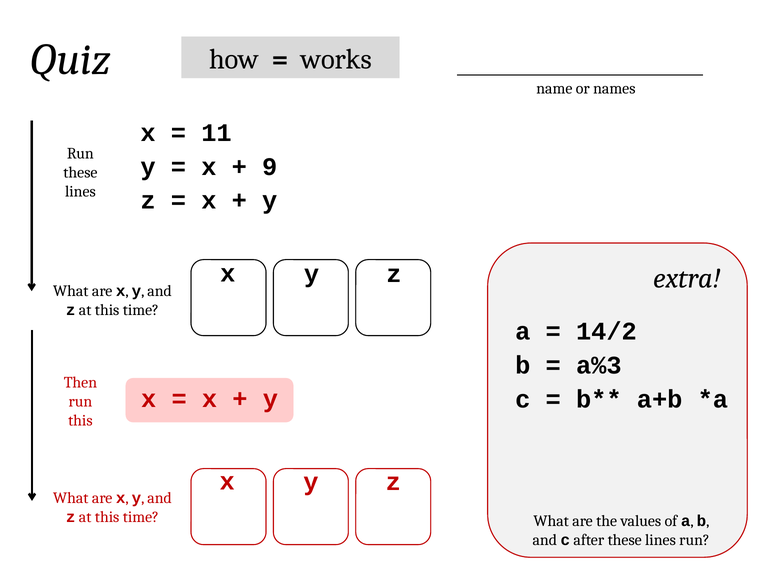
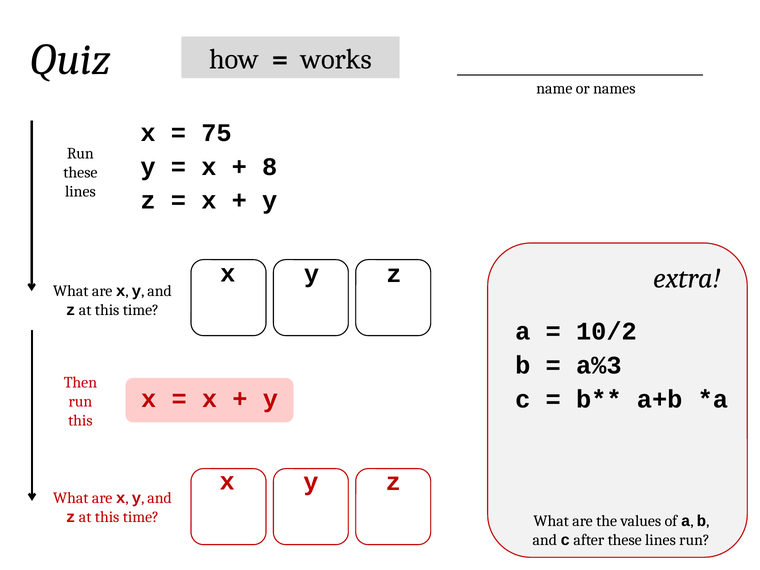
11: 11 -> 75
9: 9 -> 8
14/2: 14/2 -> 10/2
